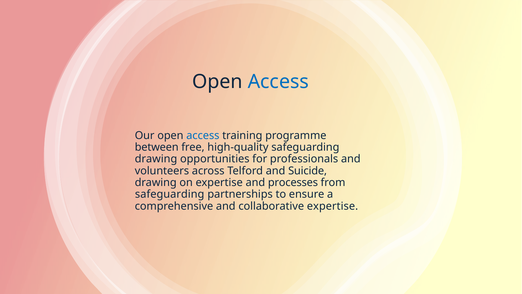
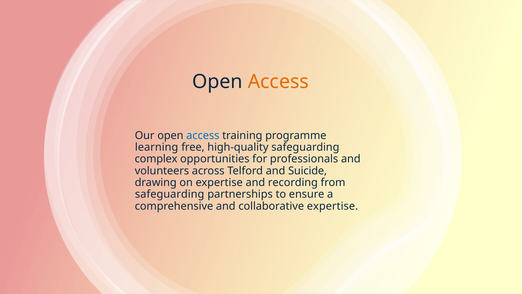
Access at (278, 82) colour: blue -> orange
between: between -> learning
drawing at (156, 159): drawing -> complex
processes: processes -> recording
